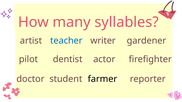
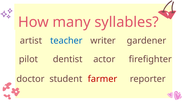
farmer colour: black -> red
